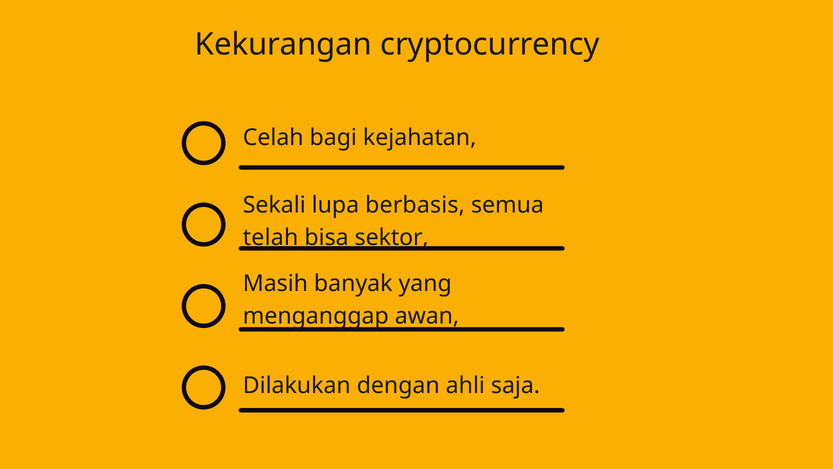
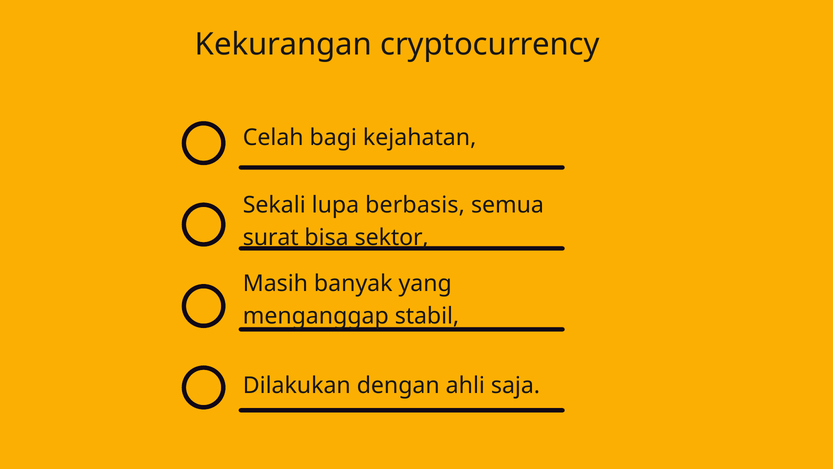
telah: telah -> surat
awan: awan -> stabil
